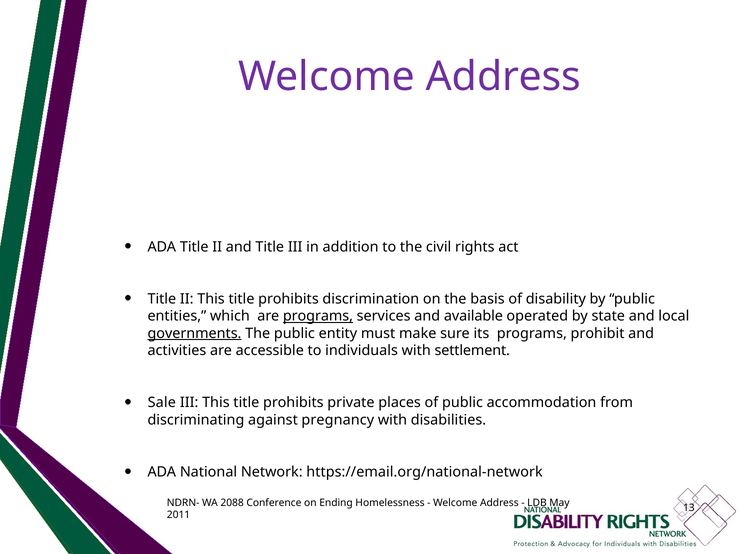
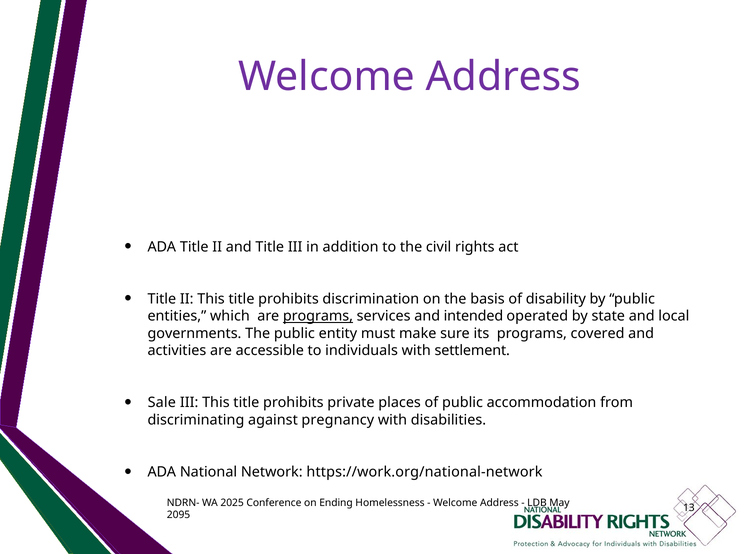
available: available -> intended
governments underline: present -> none
prohibit: prohibit -> covered
https://email.org/national-network: https://email.org/national-network -> https://work.org/national-network
2088: 2088 -> 2025
2011: 2011 -> 2095
